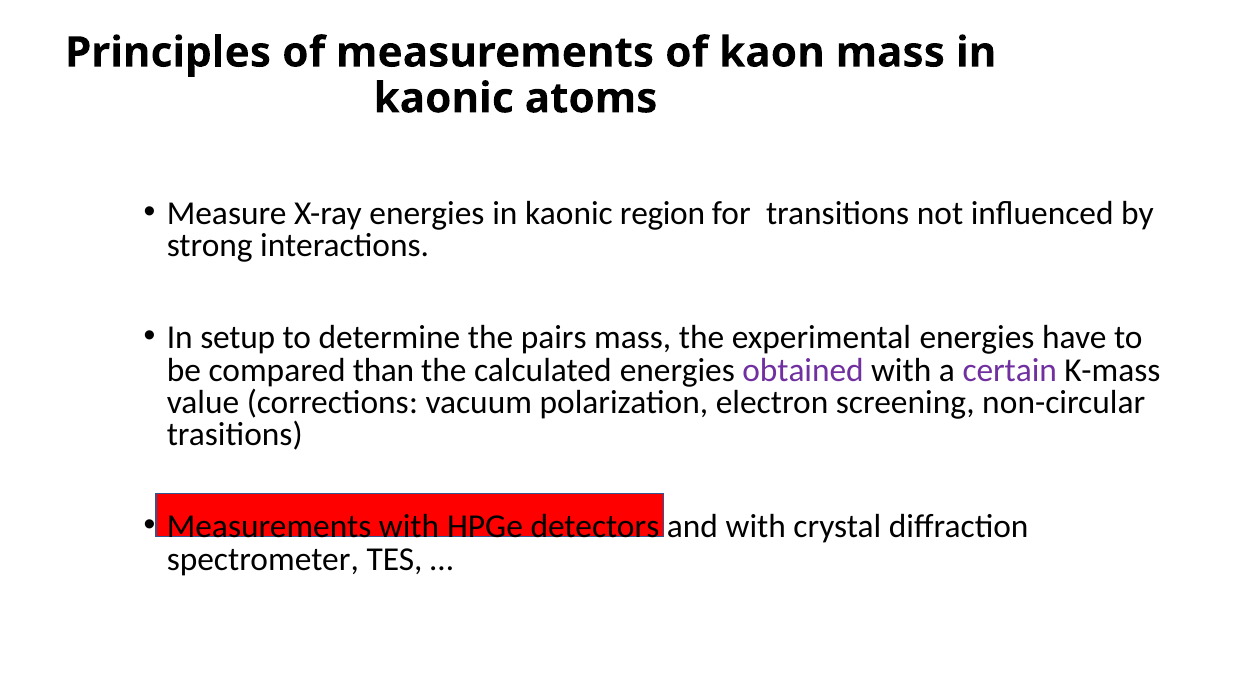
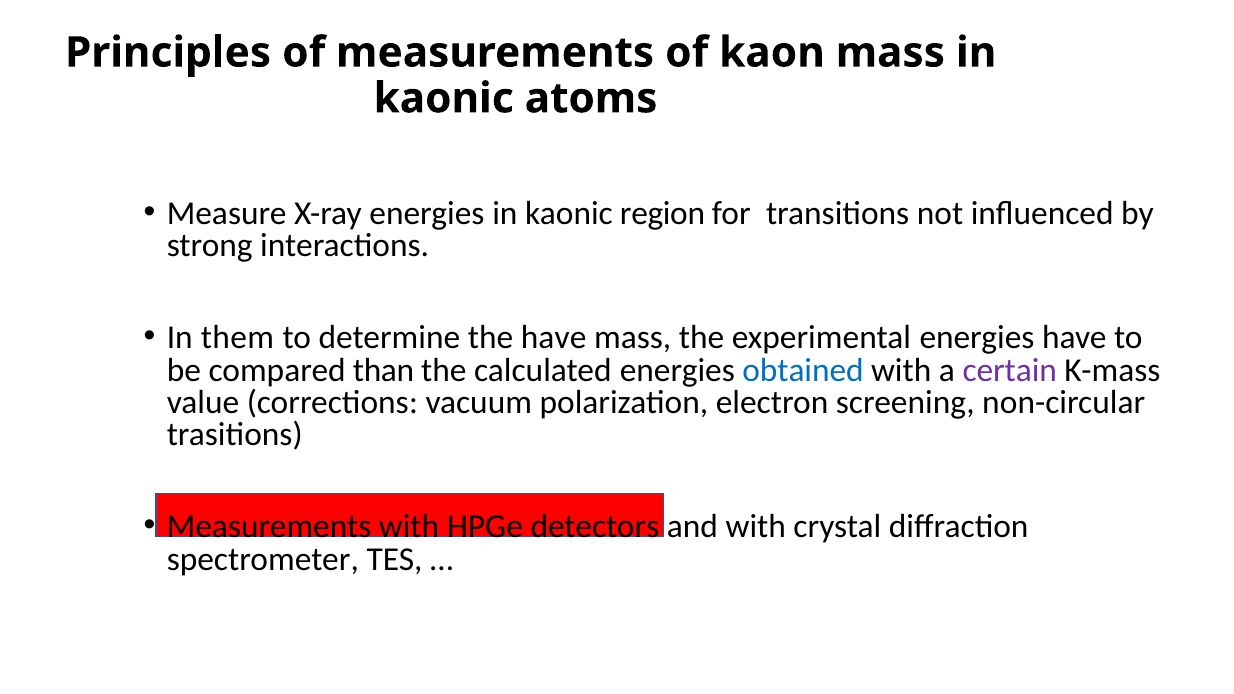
setup: setup -> them
the pairs: pairs -> have
obtained colour: purple -> blue
